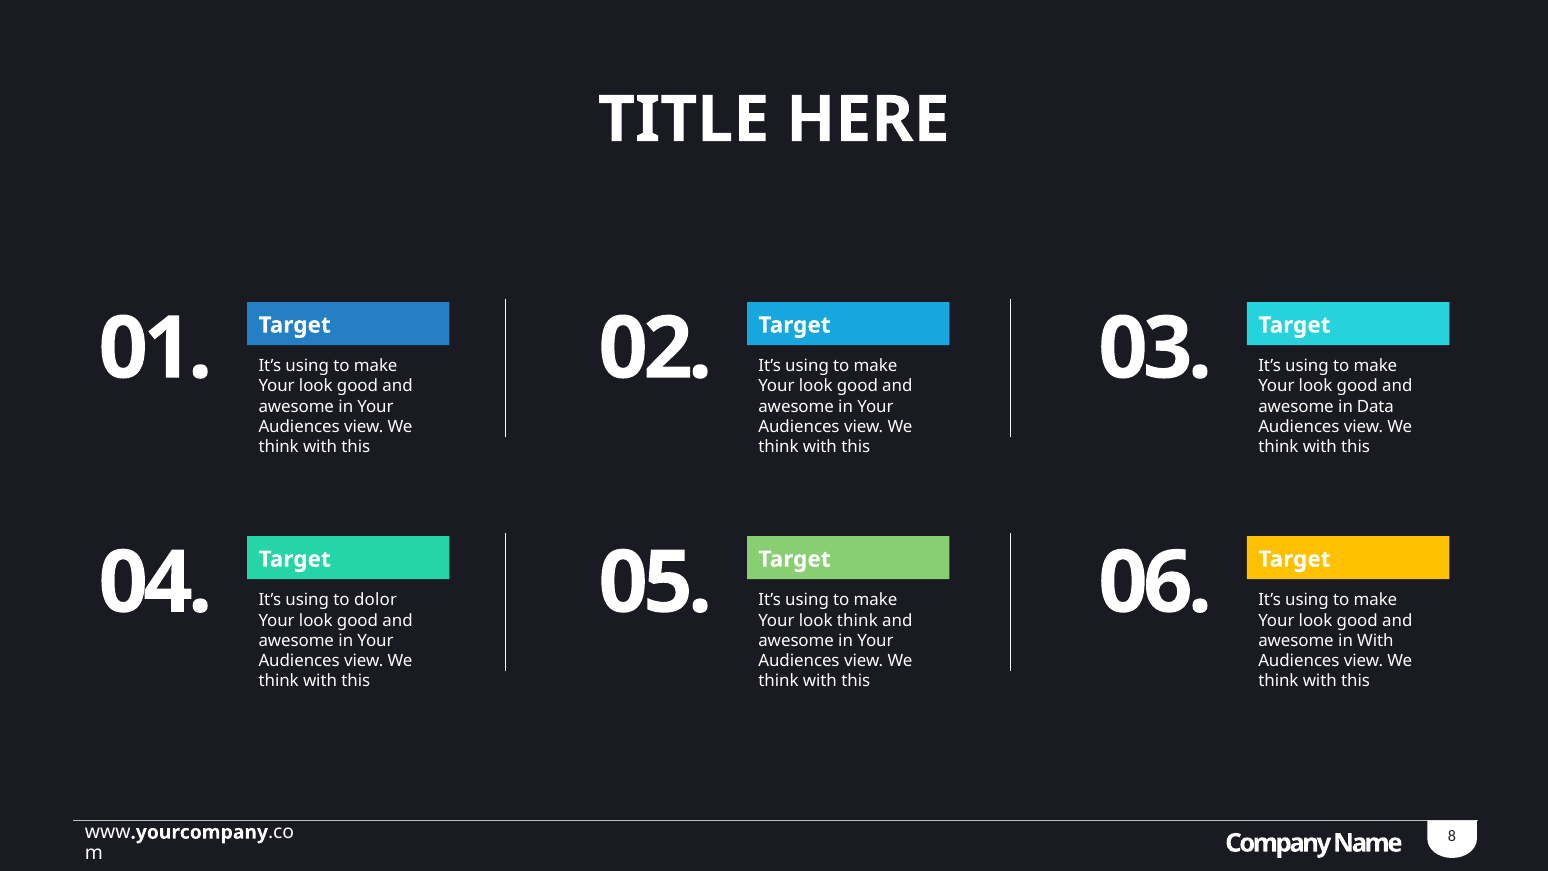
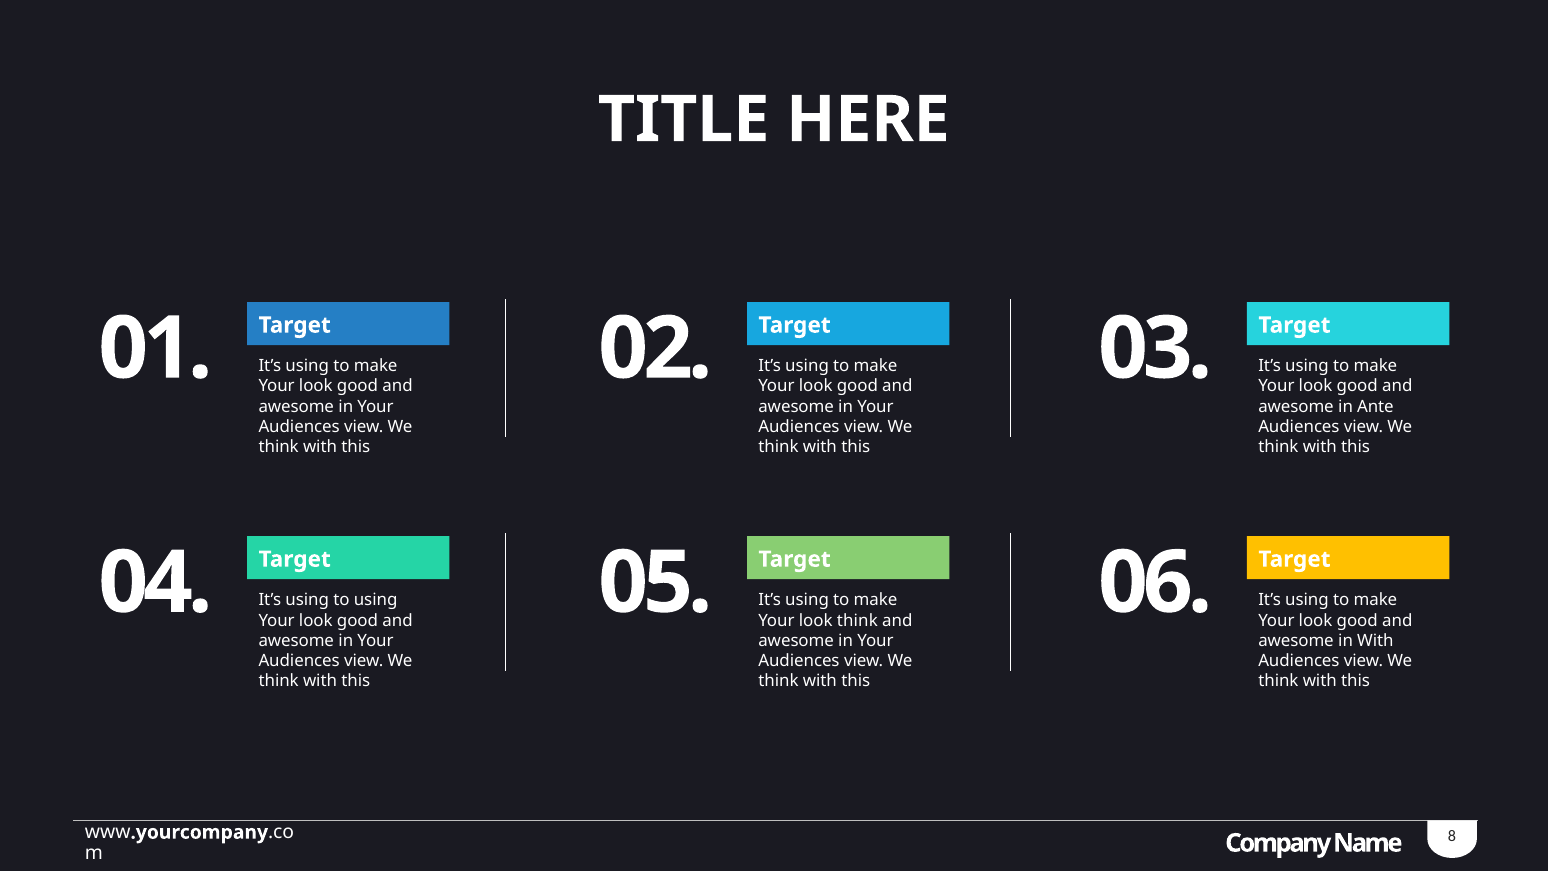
Data: Data -> Ante
to dolor: dolor -> using
